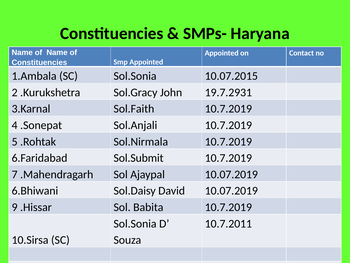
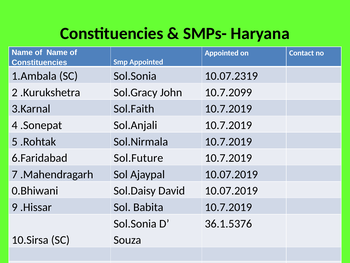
10.07.2015: 10.07.2015 -> 10.07.2319
19.7.2931: 19.7.2931 -> 10.7.2099
Sol.Submit: Sol.Submit -> Sol.Future
6.Bhiwani: 6.Bhiwani -> 0.Bhiwani
10.7.2011: 10.7.2011 -> 36.1.5376
